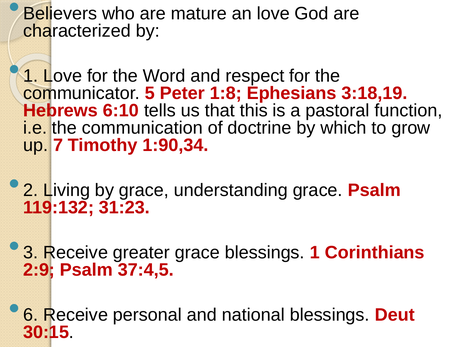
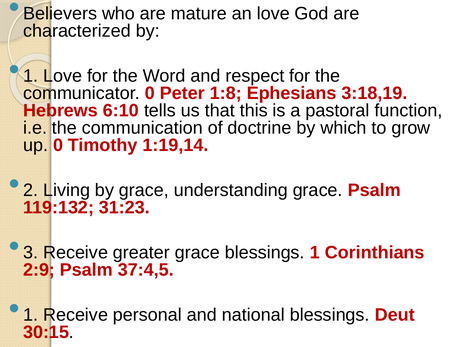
communicator 5: 5 -> 0
up 7: 7 -> 0
1:90,34: 1:90,34 -> 1:19,14
6 at (31, 315): 6 -> 1
